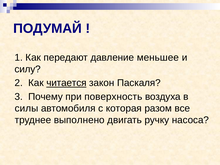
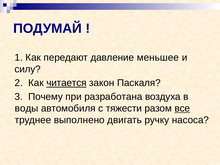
поверхность: поверхность -> разработана
силы: силы -> воды
которая: которая -> тяжести
все underline: none -> present
